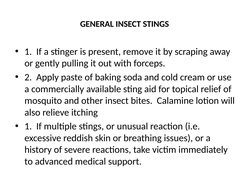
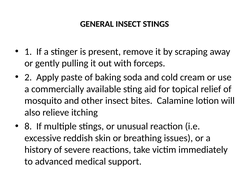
1 at (28, 127): 1 -> 8
